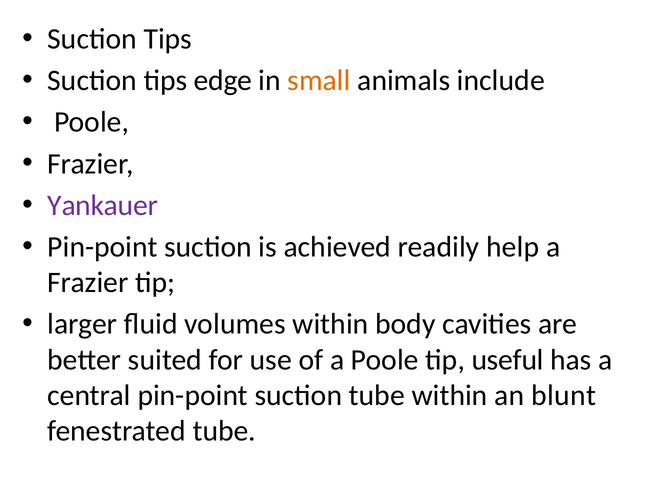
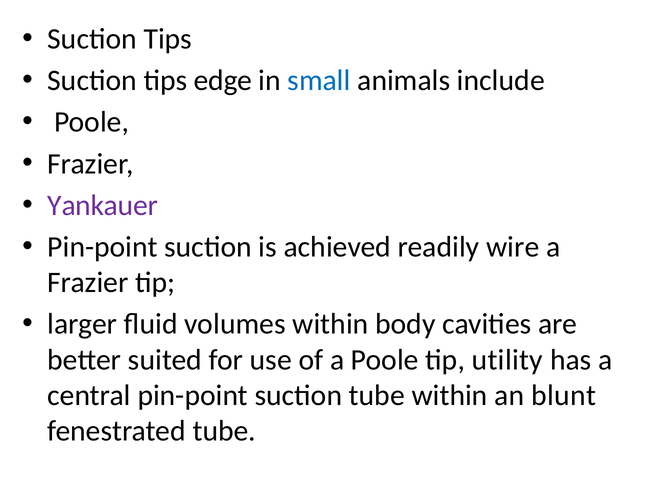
small colour: orange -> blue
help: help -> wire
useful: useful -> utility
